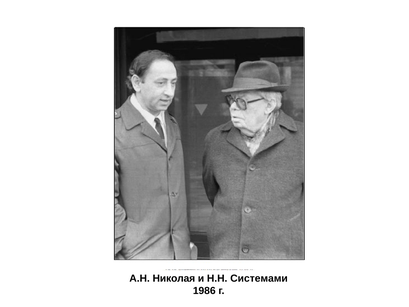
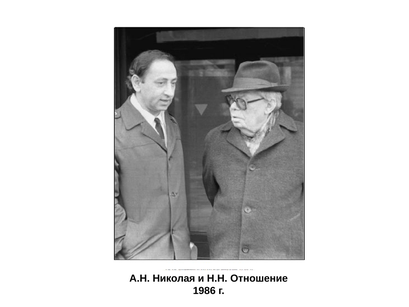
Системами: Системами -> Отношение
